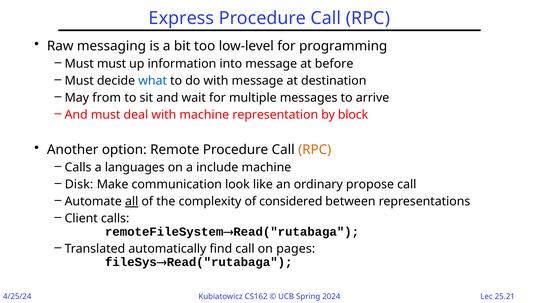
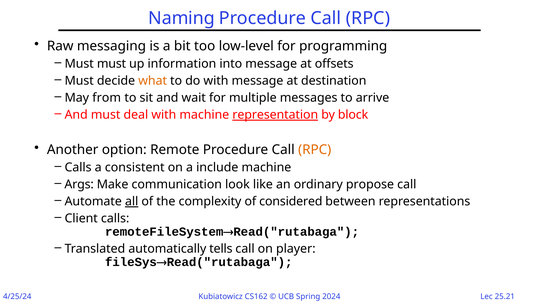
Express: Express -> Naming
before: before -> offsets
what colour: blue -> orange
representation underline: none -> present
languages: languages -> consistent
Disk: Disk -> Args
find: find -> tells
pages: pages -> player
